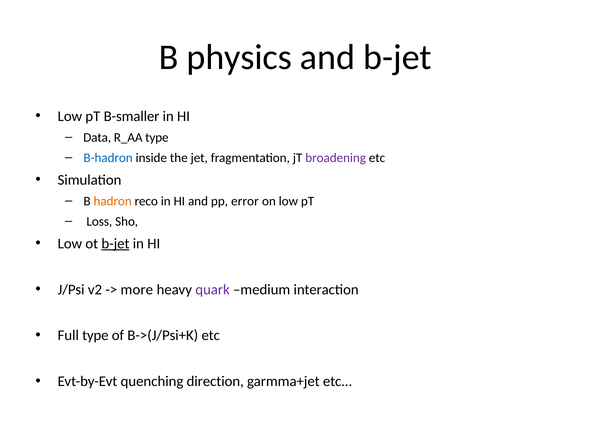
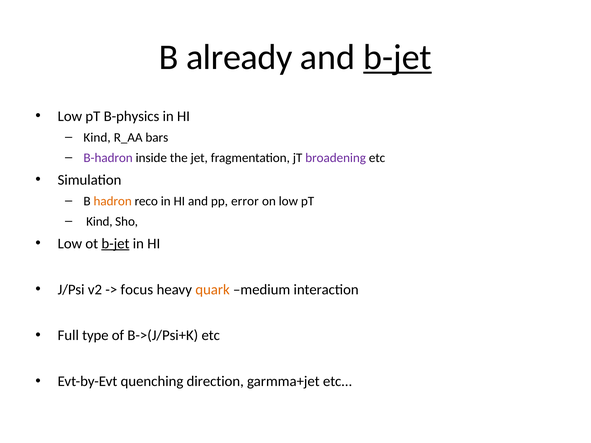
physics: physics -> already
b-jet at (397, 57) underline: none -> present
B-smaller: B-smaller -> B-physics
Data at (97, 138): Data -> Kind
R_AA type: type -> bars
B-hadron colour: blue -> purple
Loss at (99, 222): Loss -> Kind
more: more -> focus
quark colour: purple -> orange
